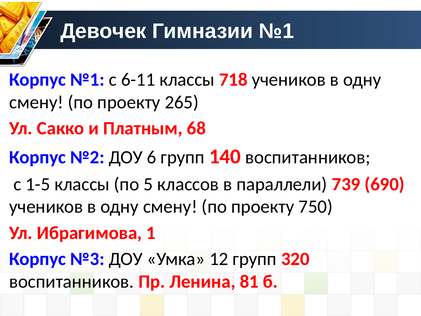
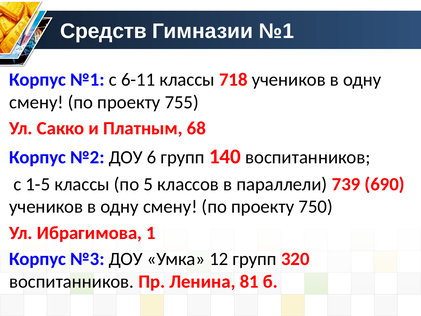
Девочек: Девочек -> Средств
265: 265 -> 755
